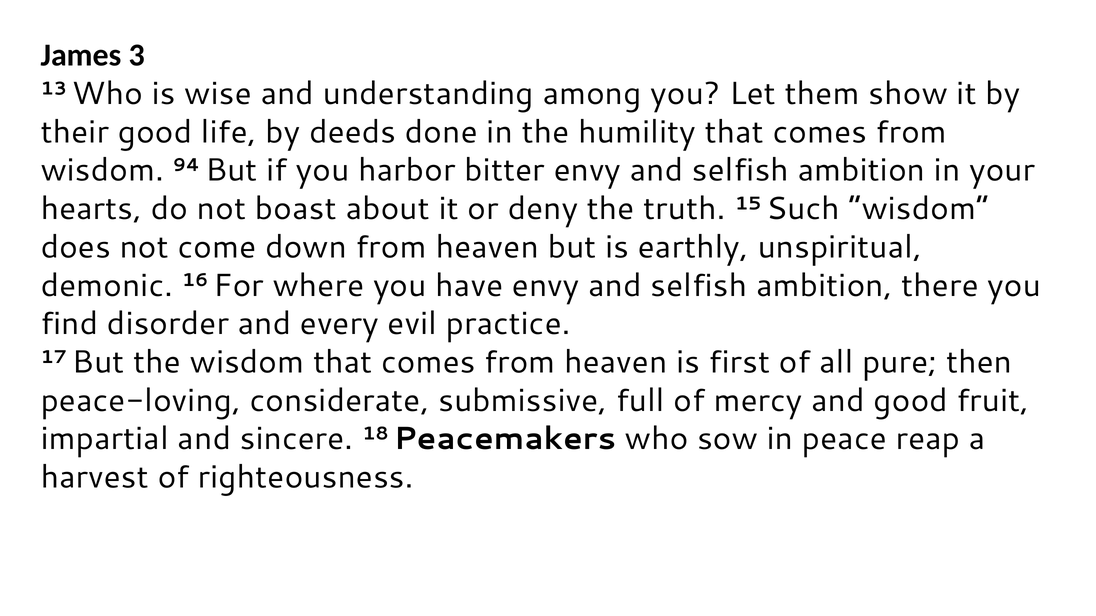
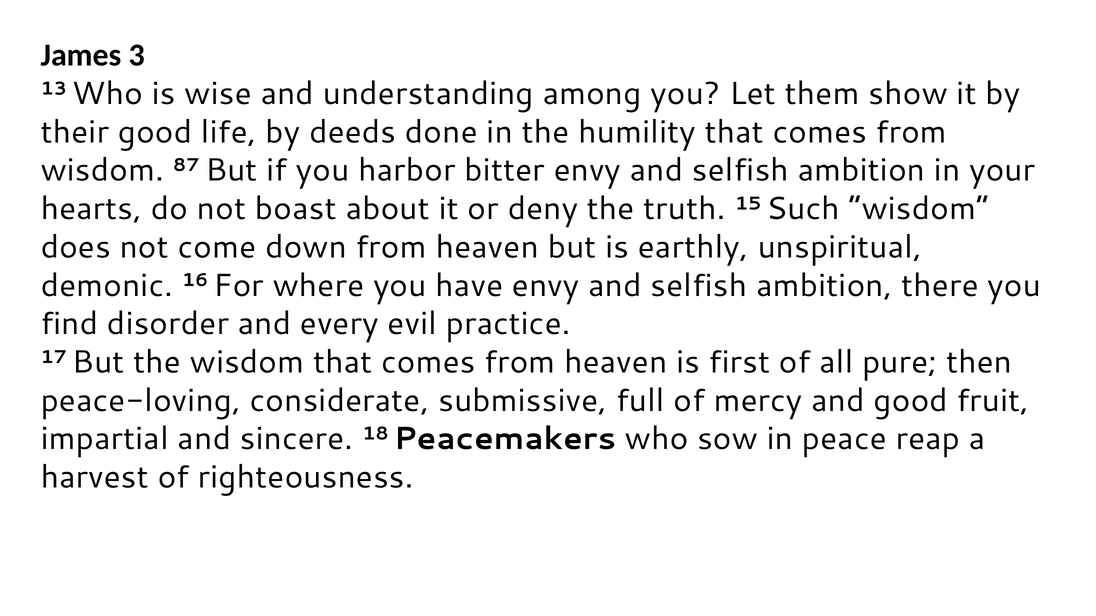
94: 94 -> 87
